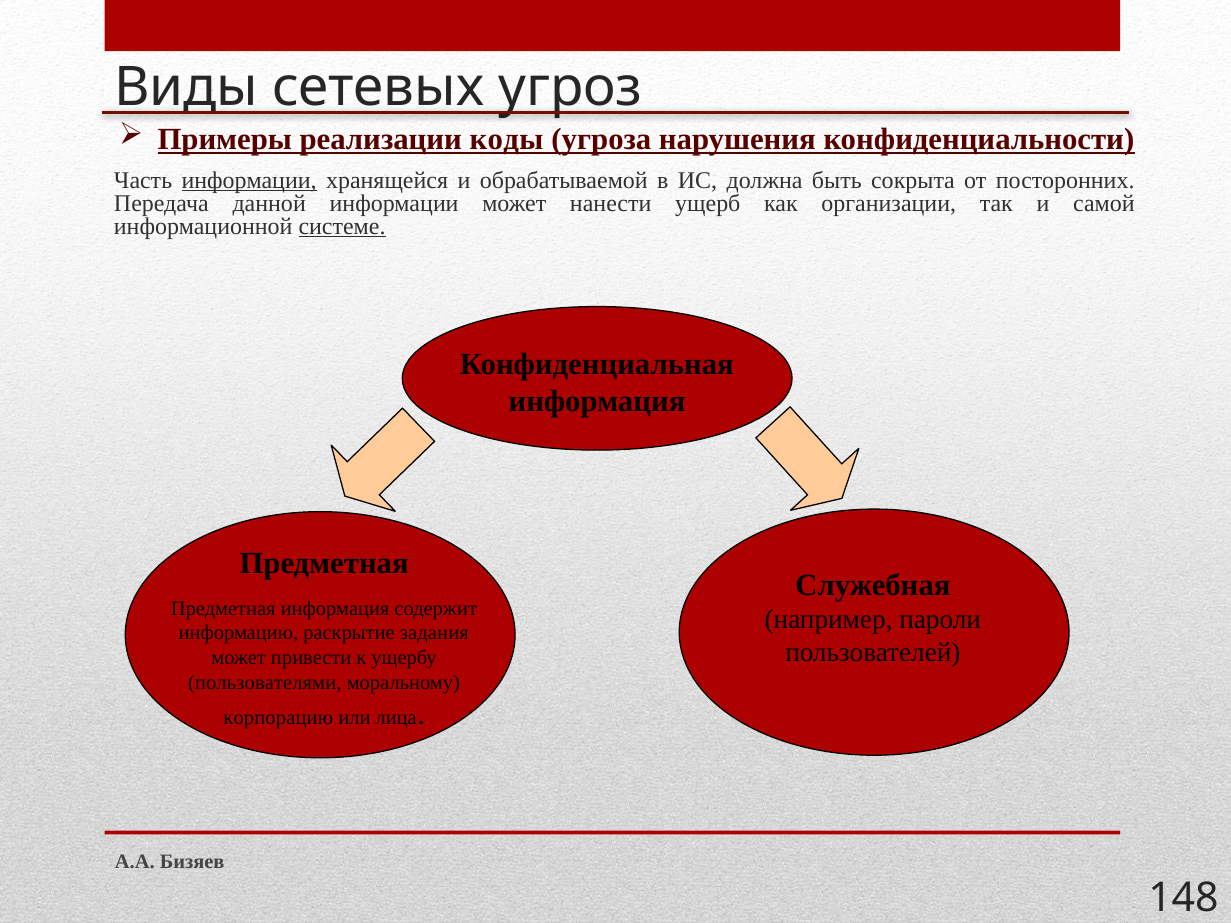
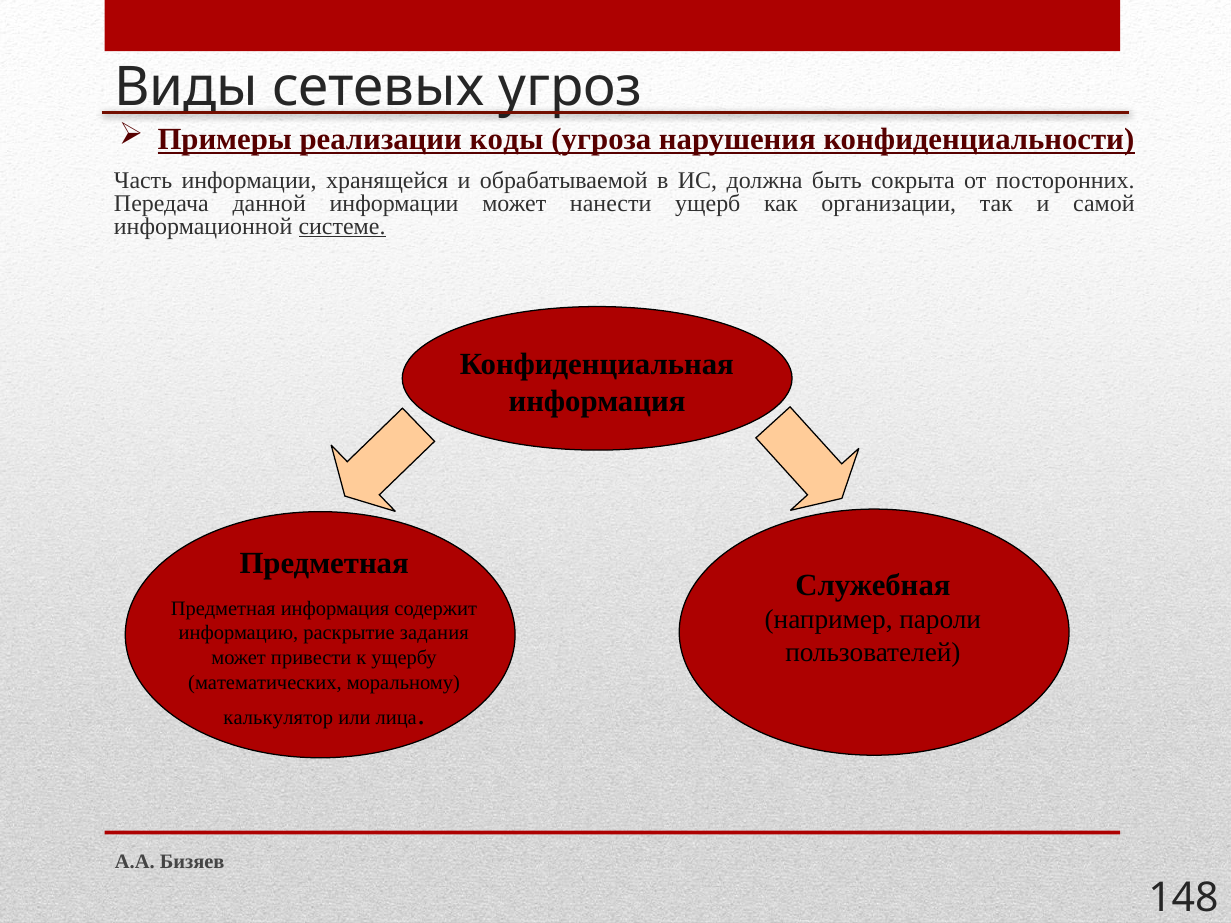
информации at (249, 180) underline: present -> none
пользователями: пользователями -> математических
корпорацию: корпорацию -> калькулятор
